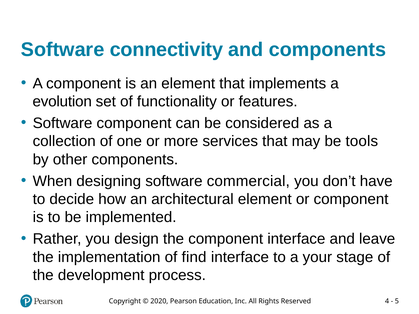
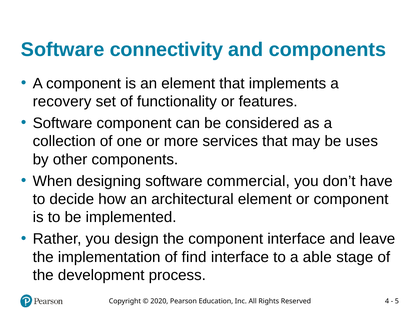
evolution: evolution -> recovery
tools: tools -> uses
your: your -> able
